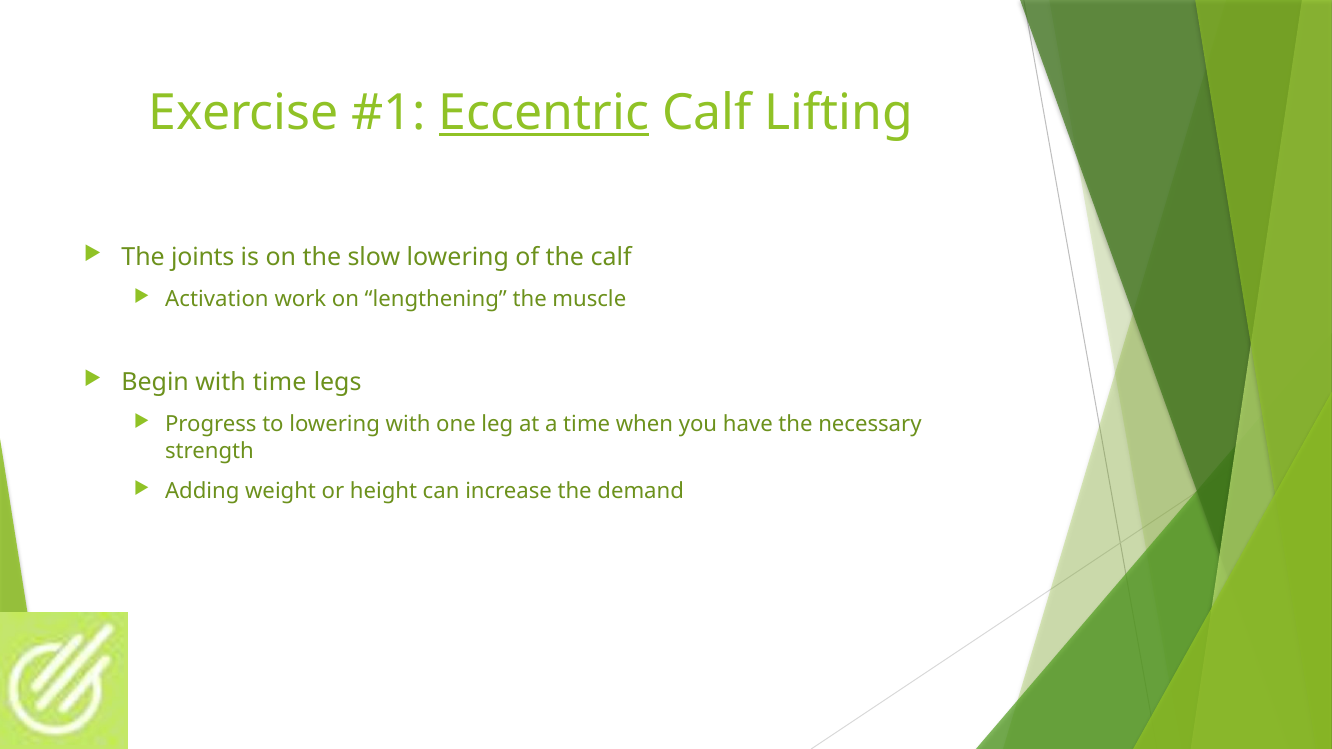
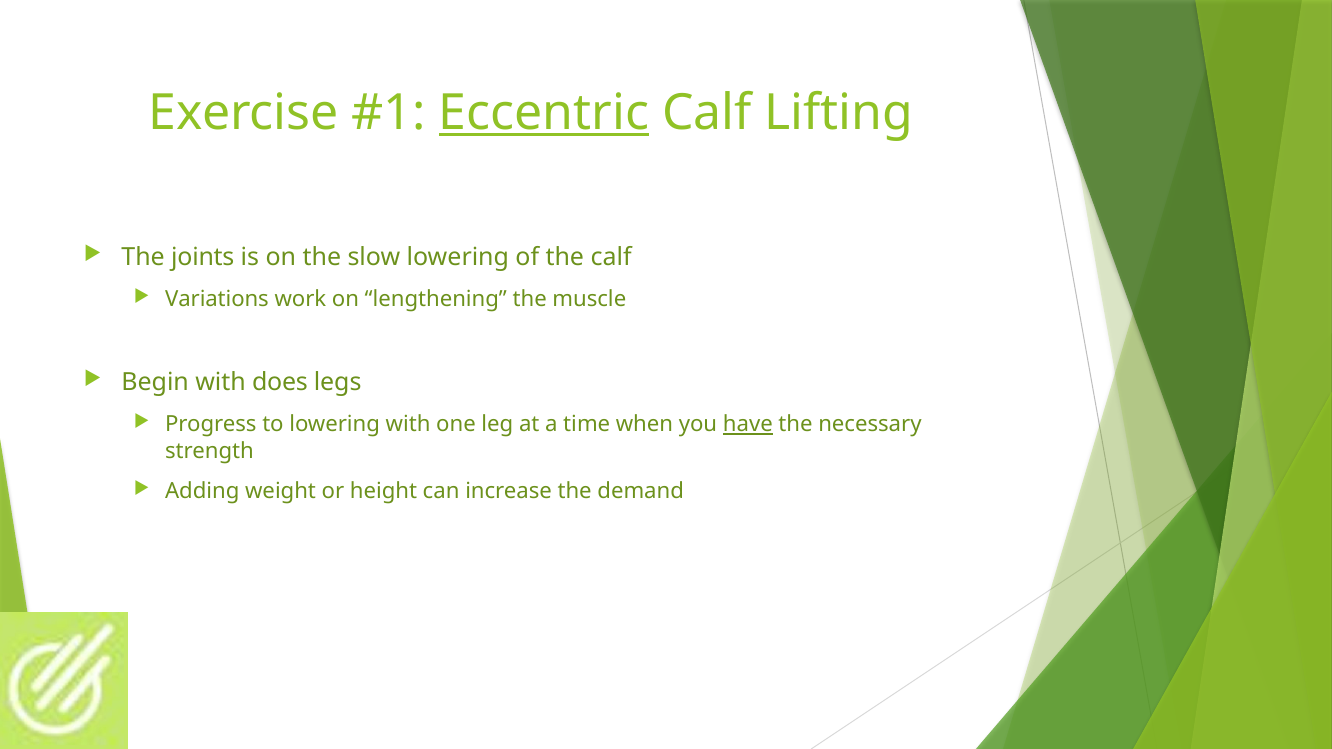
Activation: Activation -> Variations
with time: time -> does
have underline: none -> present
